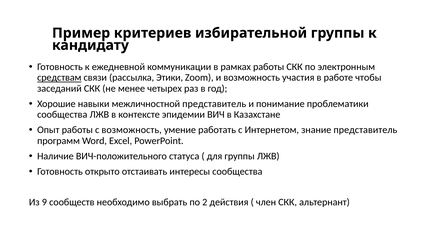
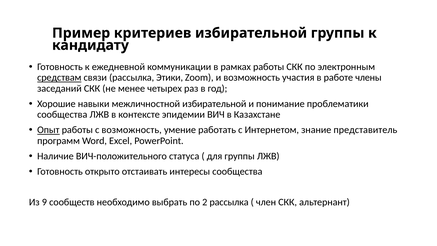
чтобы: чтобы -> члены
межличностной представитель: представитель -> избирательной
Опыт underline: none -> present
2 действия: действия -> рассылка
